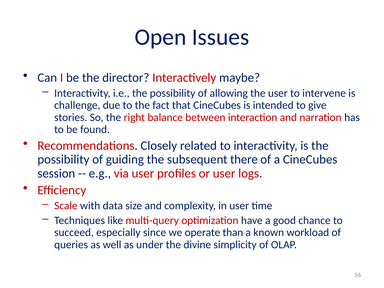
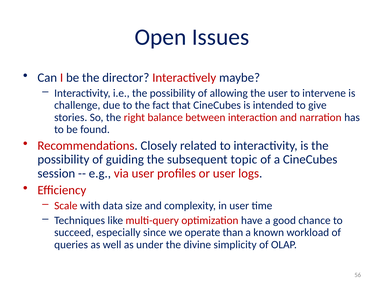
there: there -> topic
